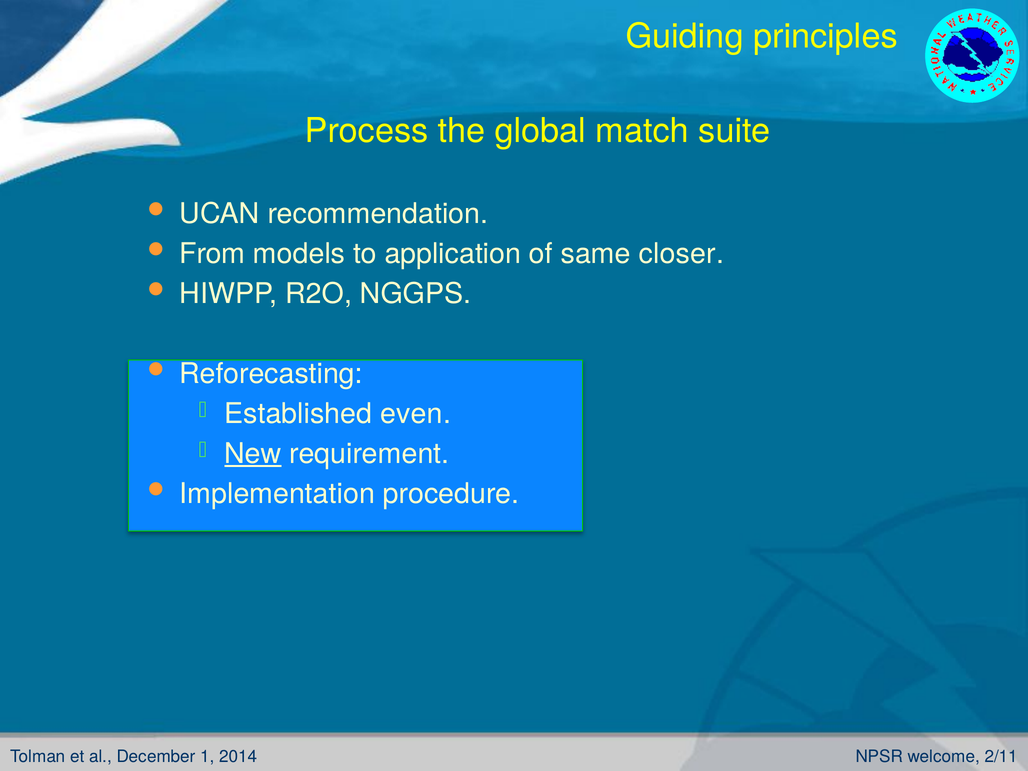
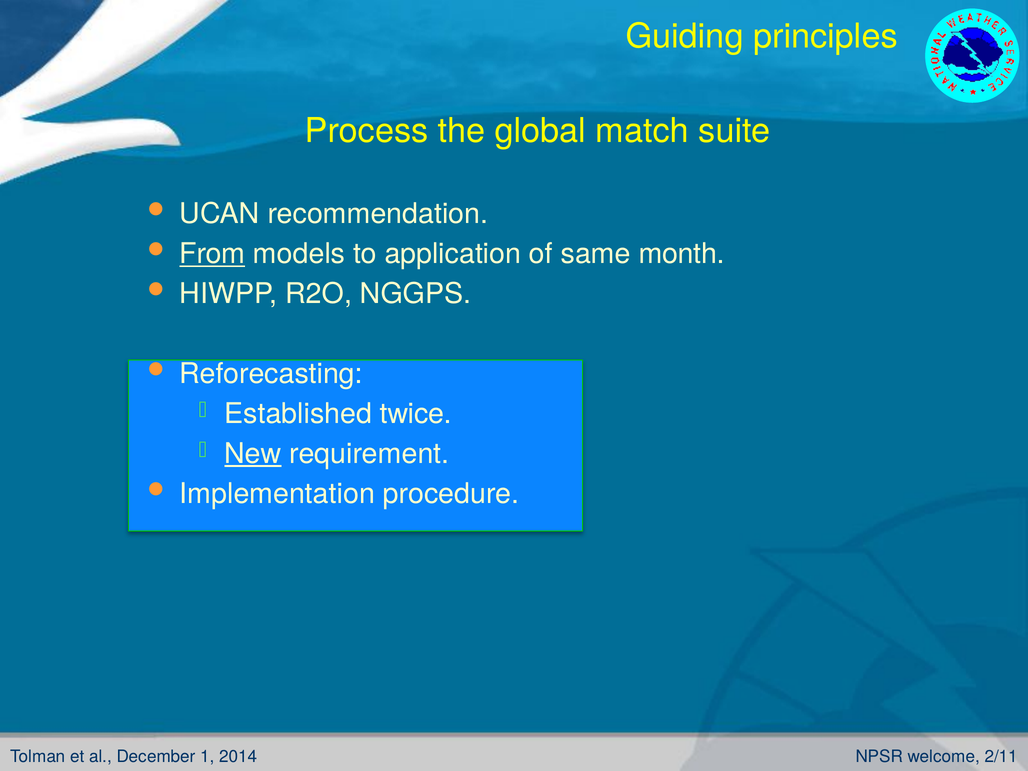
From underline: none -> present
closer: closer -> month
even: even -> twice
